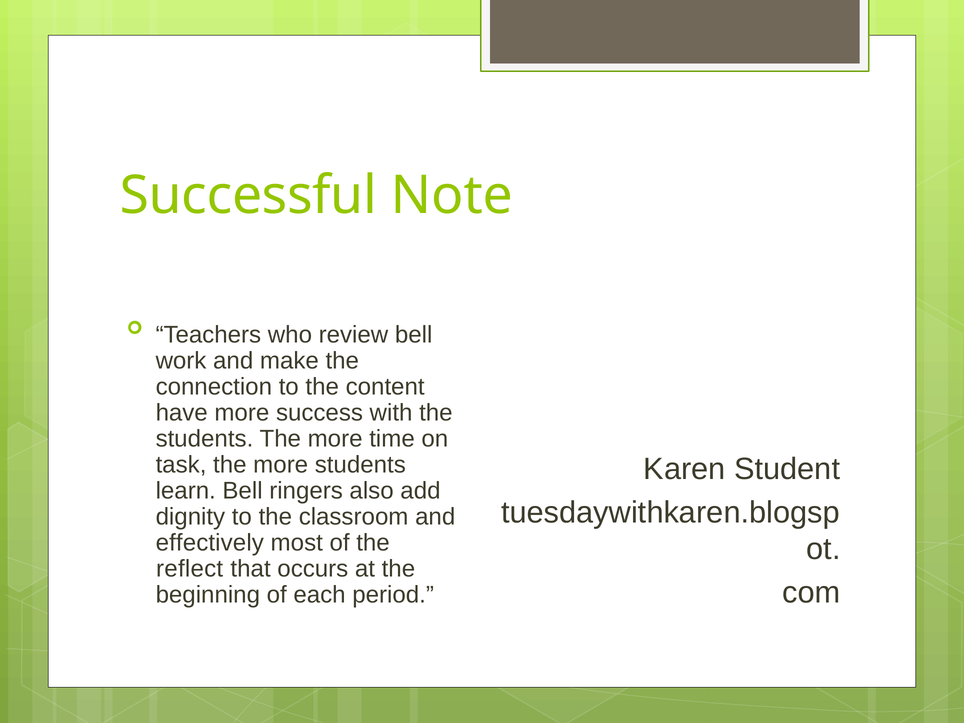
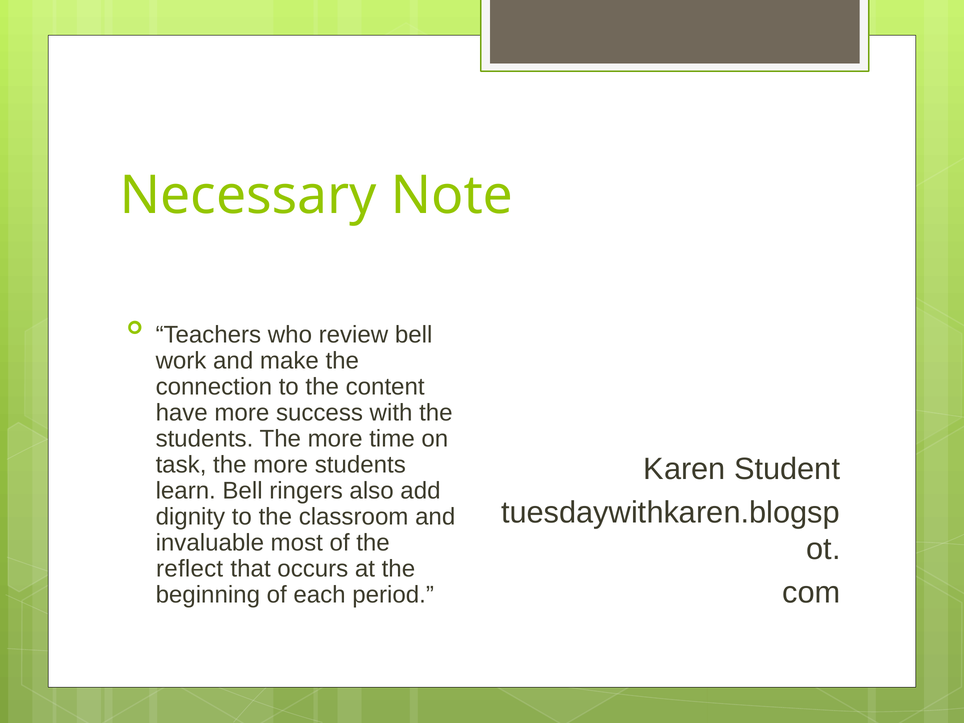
Successful: Successful -> Necessary
effectively: effectively -> invaluable
